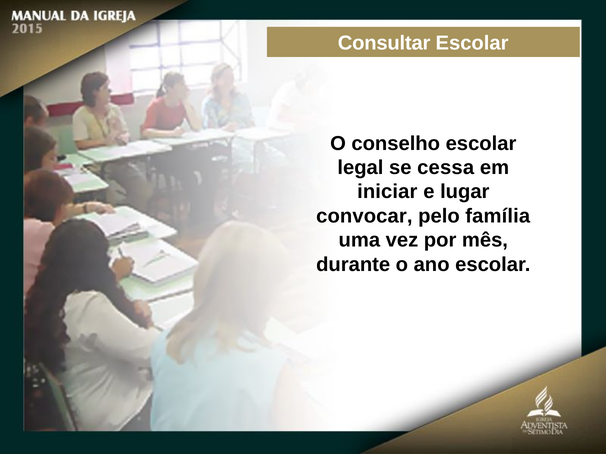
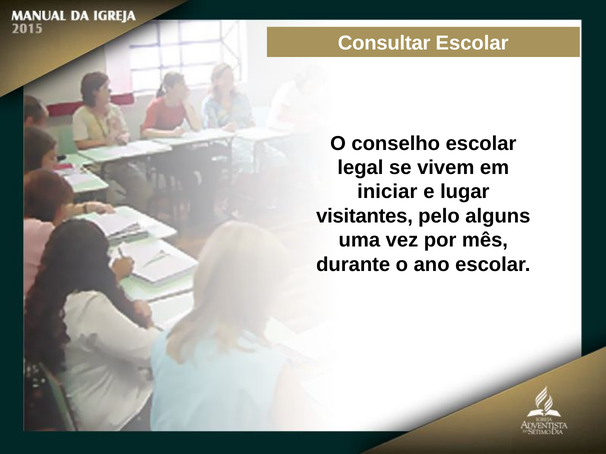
cessa: cessa -> vivem
convocar: convocar -> visitantes
família: família -> alguns
